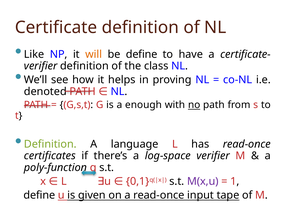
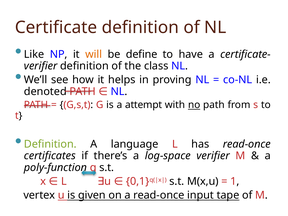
enough: enough -> attempt
M(x,u colour: purple -> black
define at (39, 195): define -> vertex
